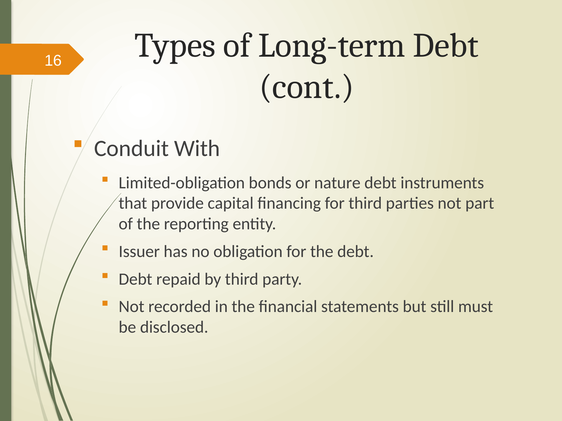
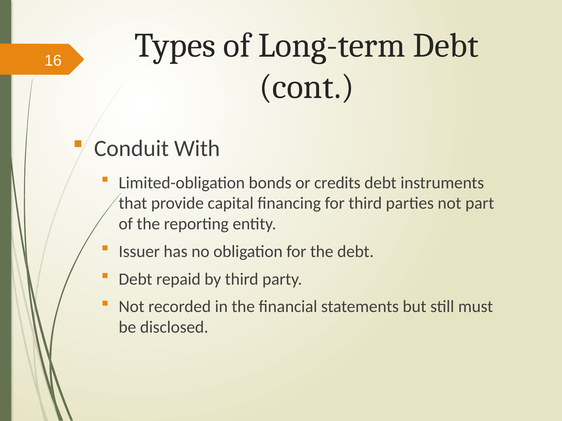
nature: nature -> credits
